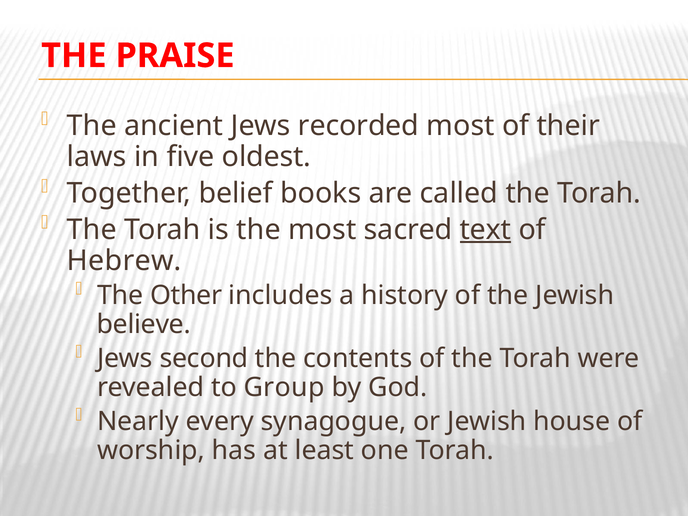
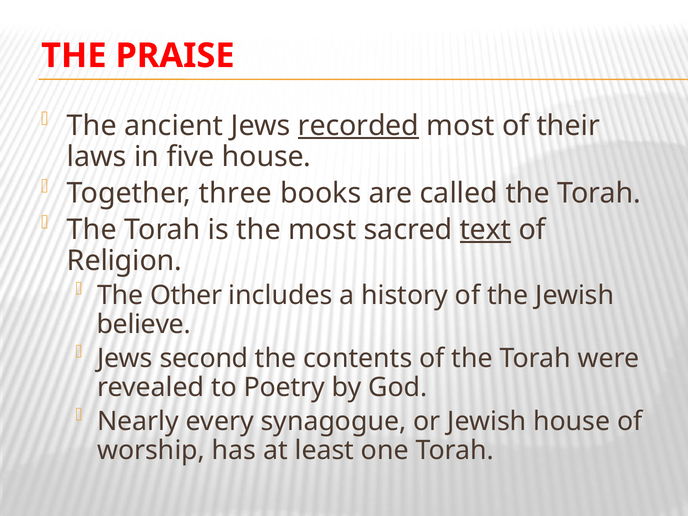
recorded underline: none -> present
five oldest: oldest -> house
belief: belief -> three
Hebrew: Hebrew -> Religion
Group: Group -> Poetry
